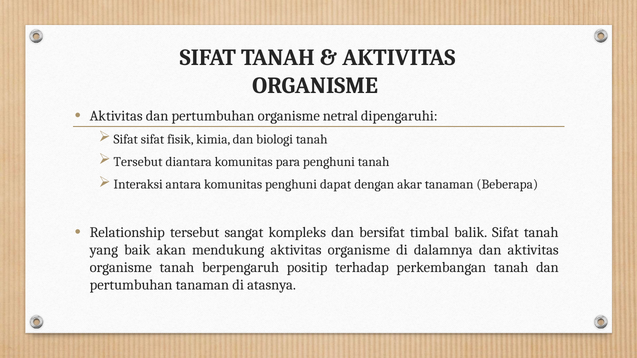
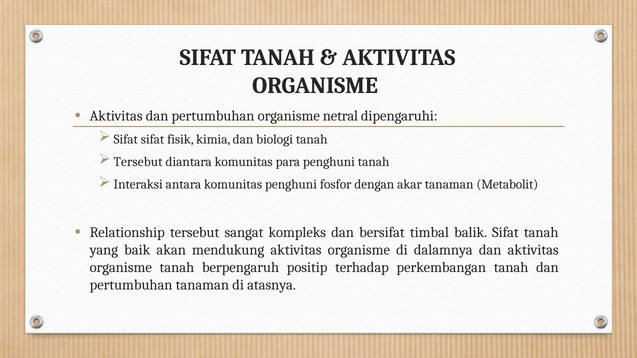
dapat: dapat -> fosfor
Beberapa: Beberapa -> Metabolit
